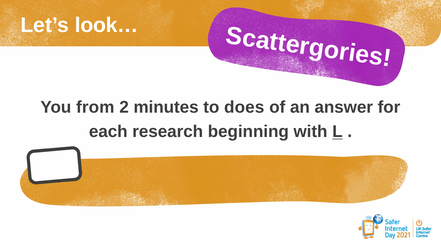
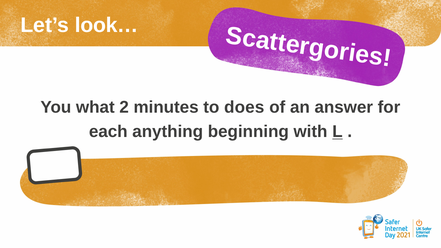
from: from -> what
research: research -> anything
